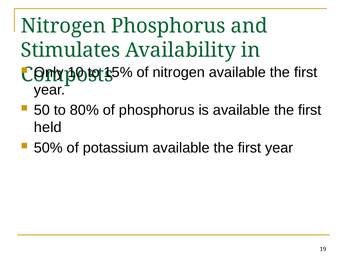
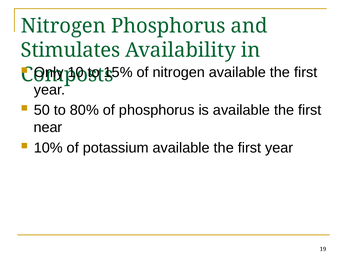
held: held -> near
50%: 50% -> 10%
